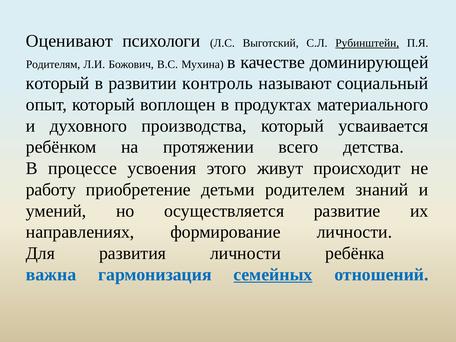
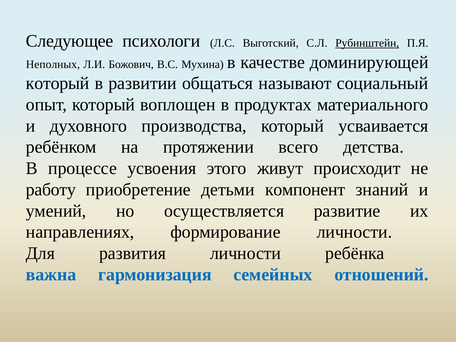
Оценивают: Оценивают -> Следующее
Родителям: Родителям -> Неполных
контроль: контроль -> общаться
родителем: родителем -> компонент
семейных underline: present -> none
